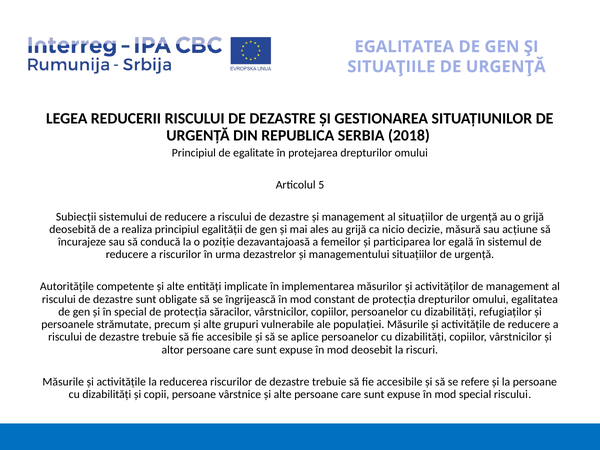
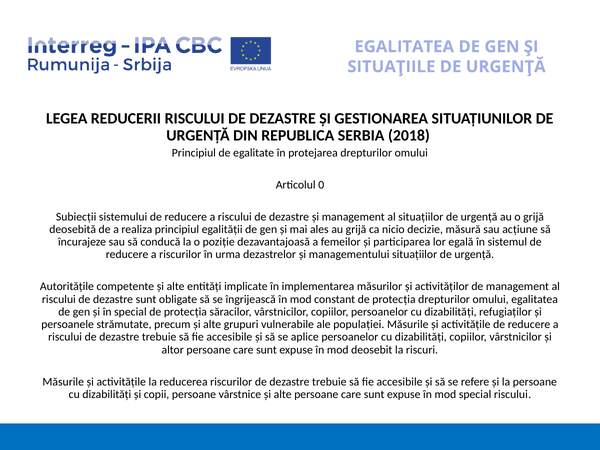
5: 5 -> 0
